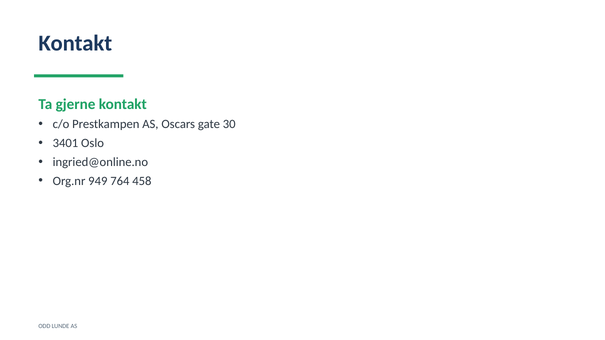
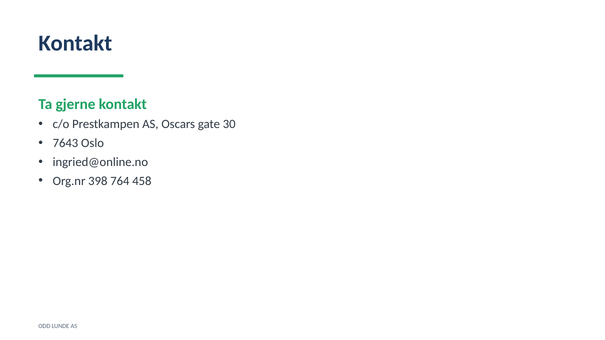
3401: 3401 -> 7643
949: 949 -> 398
